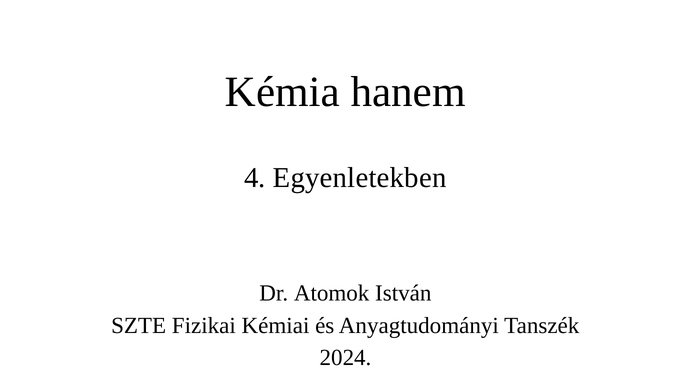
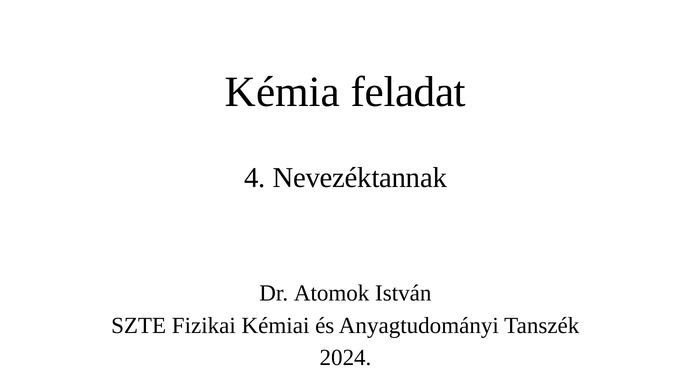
hanem: hanem -> feladat
Egyenletekben: Egyenletekben -> Nevezéktannak
